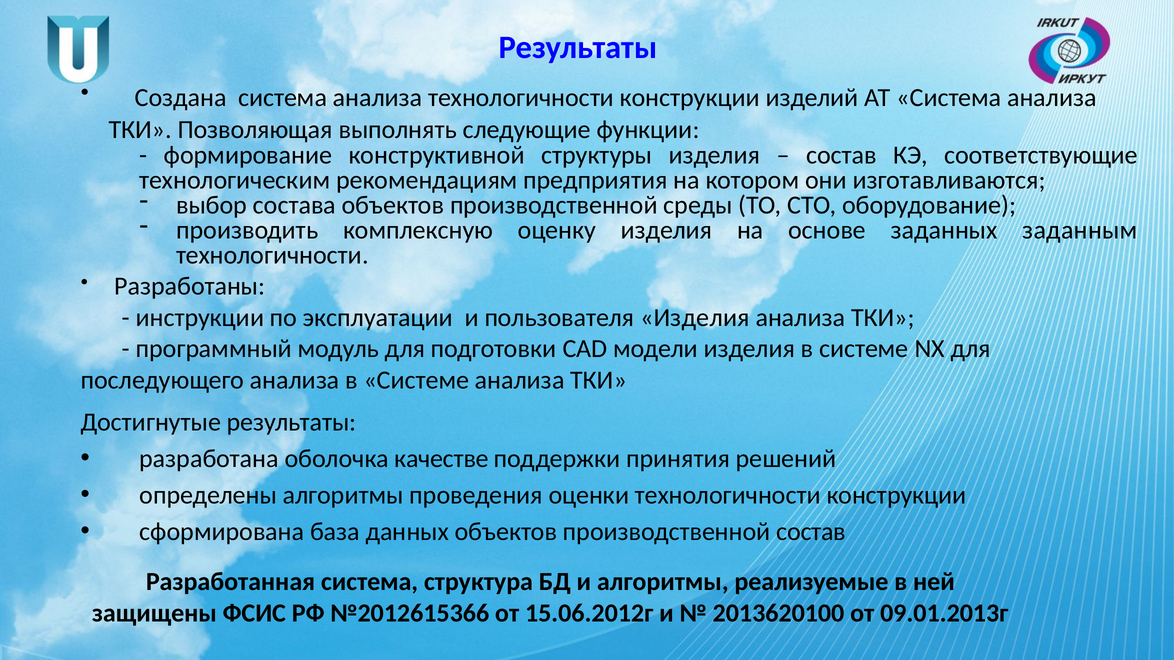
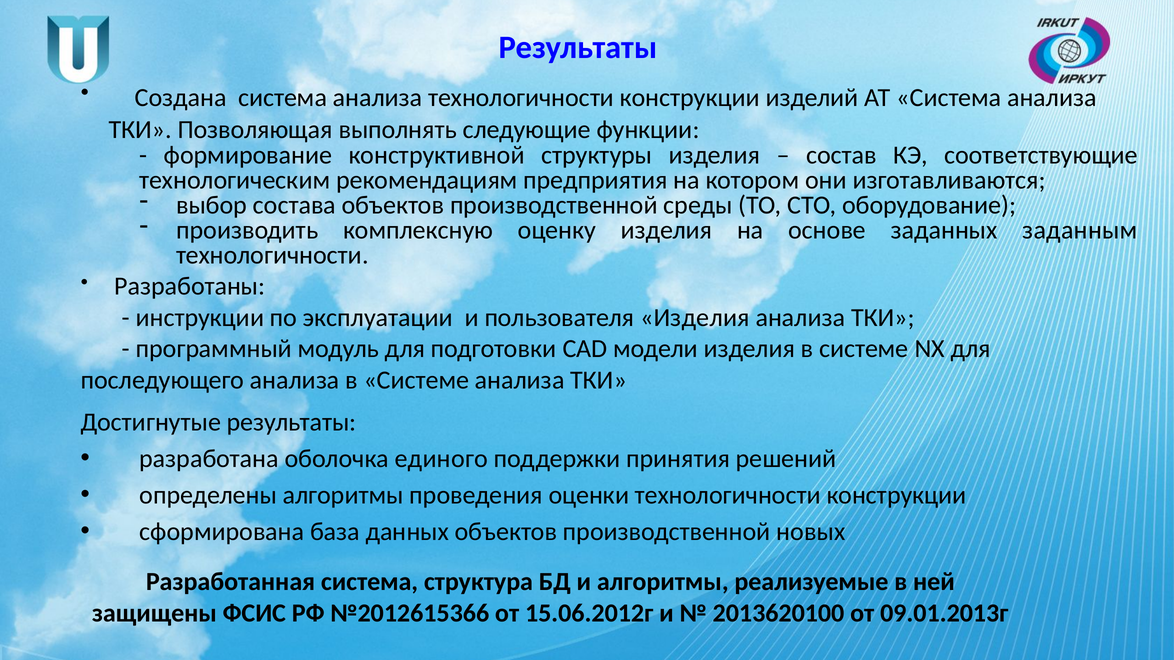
качестве: качестве -> единого
производственной состав: состав -> новых
